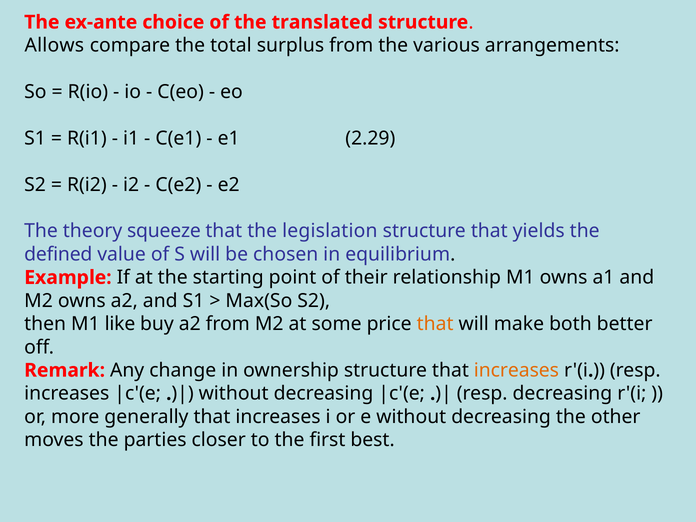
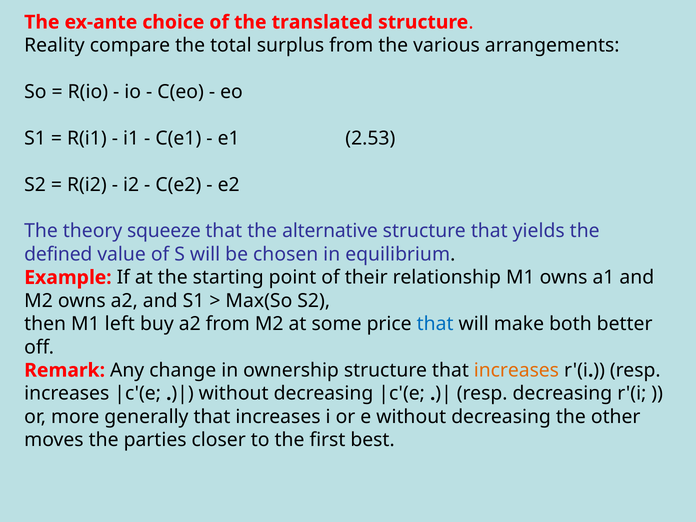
Allows: Allows -> Reality
2.29: 2.29 -> 2.53
legislation: legislation -> alternative
like: like -> left
that at (435, 324) colour: orange -> blue
